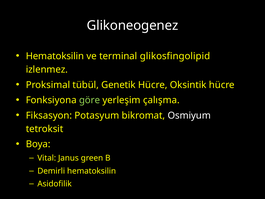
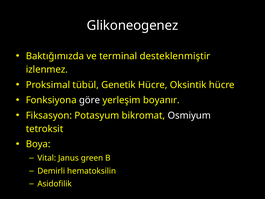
Hematoksilin at (55, 56): Hematoksilin -> Baktığımızda
glikosfingolipid: glikosfingolipid -> desteklenmiştir
göre colour: light green -> white
çalışma: çalışma -> boyanır
